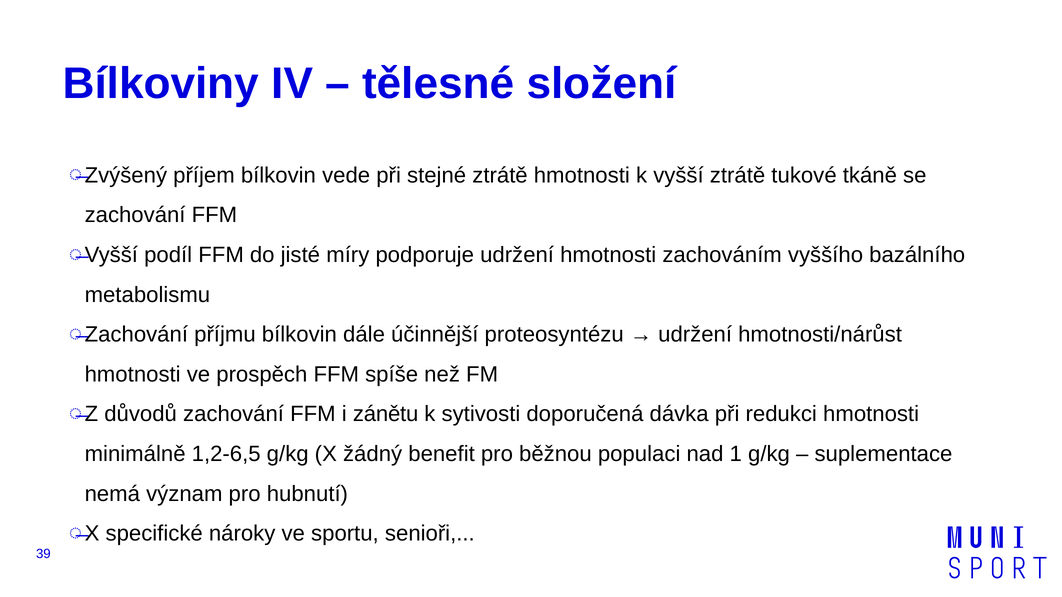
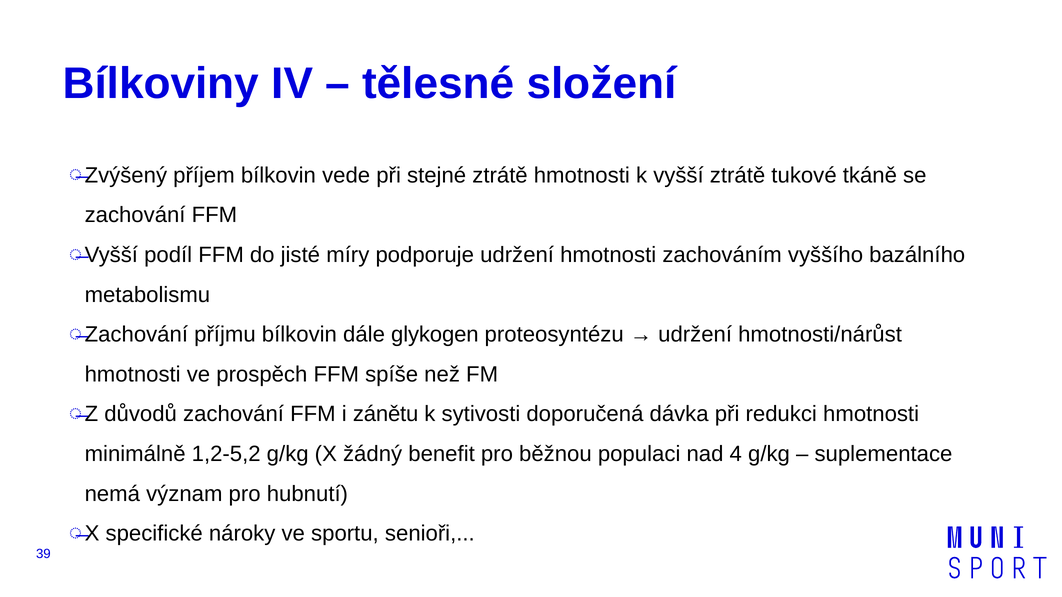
účinnější: účinnější -> glykogen
1,2-6,5: 1,2-6,5 -> 1,2-5,2
1: 1 -> 4
